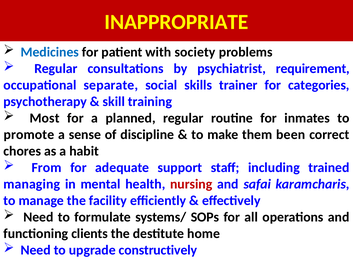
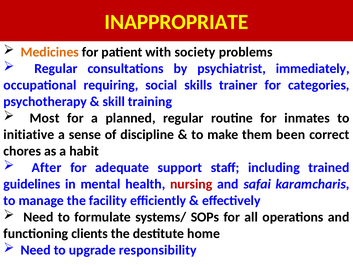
Medicines colour: blue -> orange
requirement: requirement -> immediately
separate: separate -> requiring
promote: promote -> initiative
From: From -> After
managing: managing -> guidelines
constructively: constructively -> responsibility
